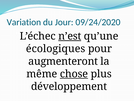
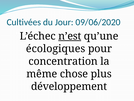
Variation: Variation -> Cultivées
09/24/2020: 09/24/2020 -> 09/06/2020
augmenteront: augmenteront -> concentration
chose underline: present -> none
